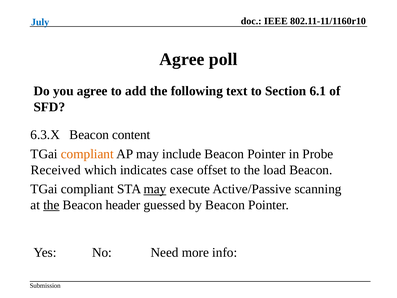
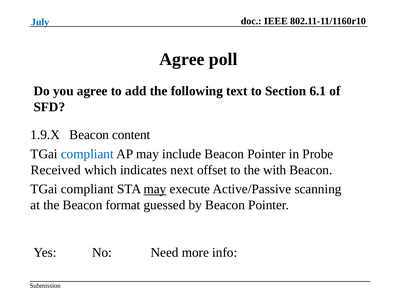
6.3.X: 6.3.X -> 1.9.X
compliant at (87, 154) colour: orange -> blue
case: case -> next
load: load -> with
the at (51, 205) underline: present -> none
header: header -> format
